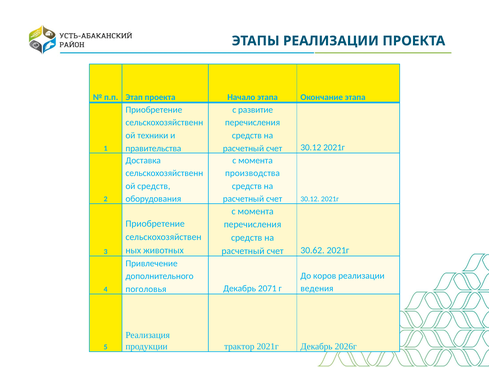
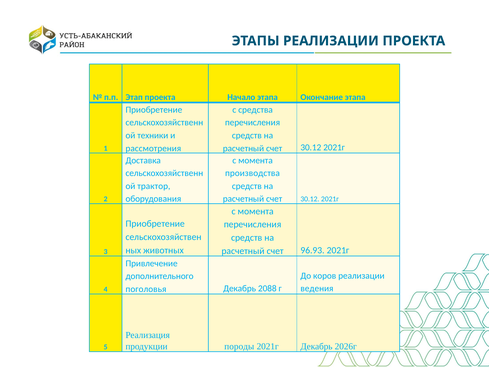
развитие: развитие -> средства
правительства: правительства -> рассмотрения
средств at (154, 186): средств -> трактор
30.62: 30.62 -> 96.93
2071: 2071 -> 2088
трактор: трактор -> породы
